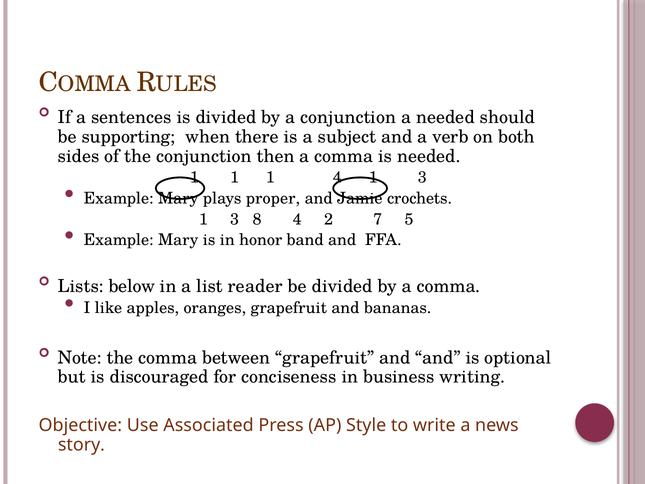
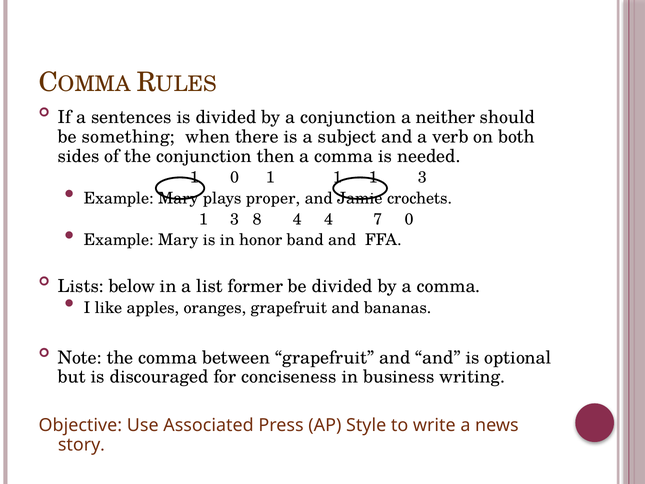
a needed: needed -> neither
supporting: supporting -> something
1 at (235, 178): 1 -> 0
4 at (337, 178): 4 -> 1
4 2: 2 -> 4
7 5: 5 -> 0
reader: reader -> former
